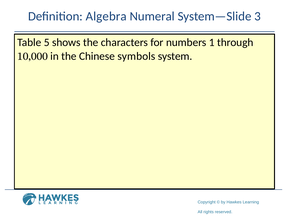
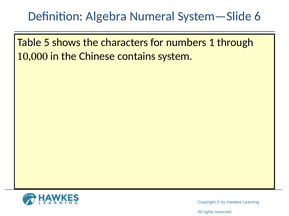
3: 3 -> 6
symbols: symbols -> contains
